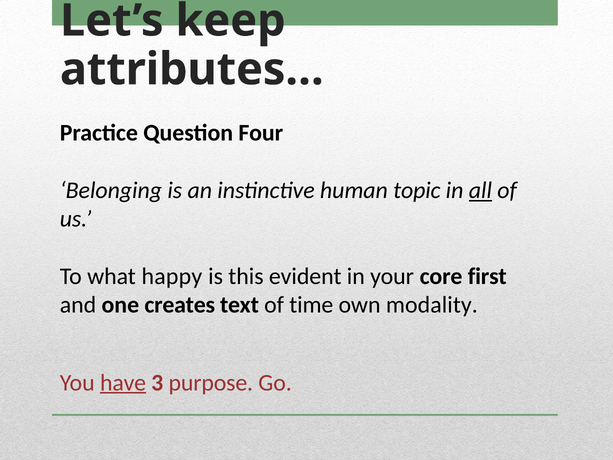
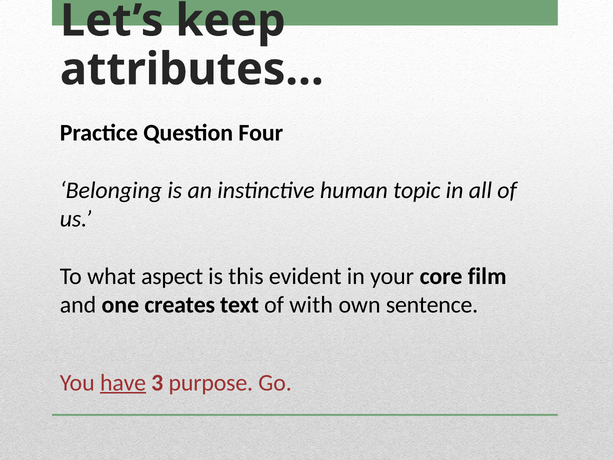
all underline: present -> none
happy: happy -> aspect
first: first -> film
time: time -> with
modality: modality -> sentence
